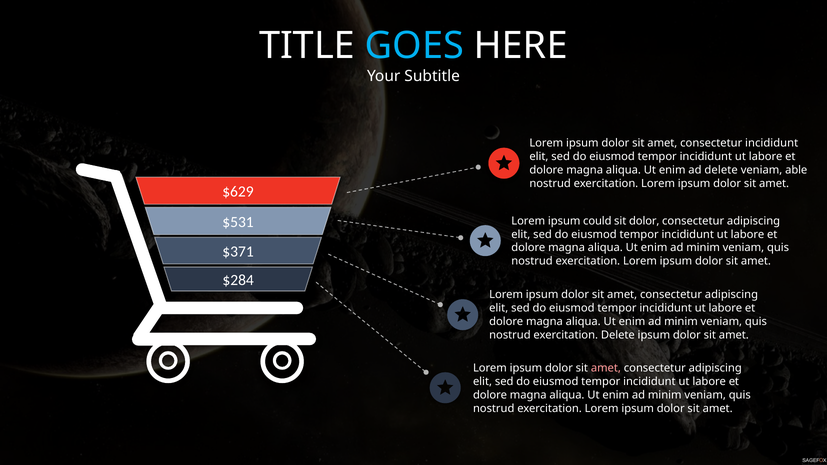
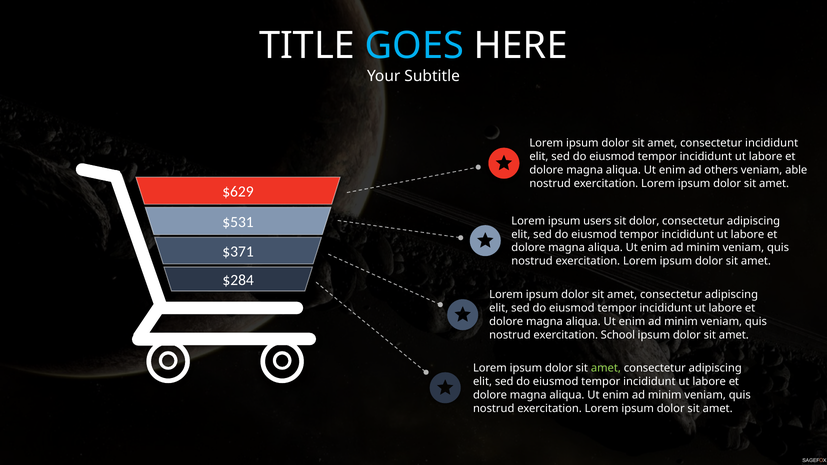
ad delete: delete -> others
could: could -> users
exercitation Delete: Delete -> School
amet at (606, 368) colour: pink -> light green
